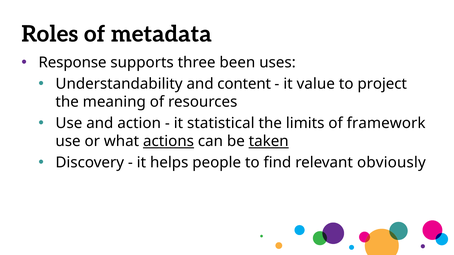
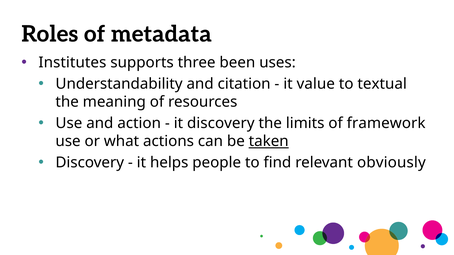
Response: Response -> Institutes
content: content -> citation
project: project -> textual
it statistical: statistical -> discovery
actions underline: present -> none
